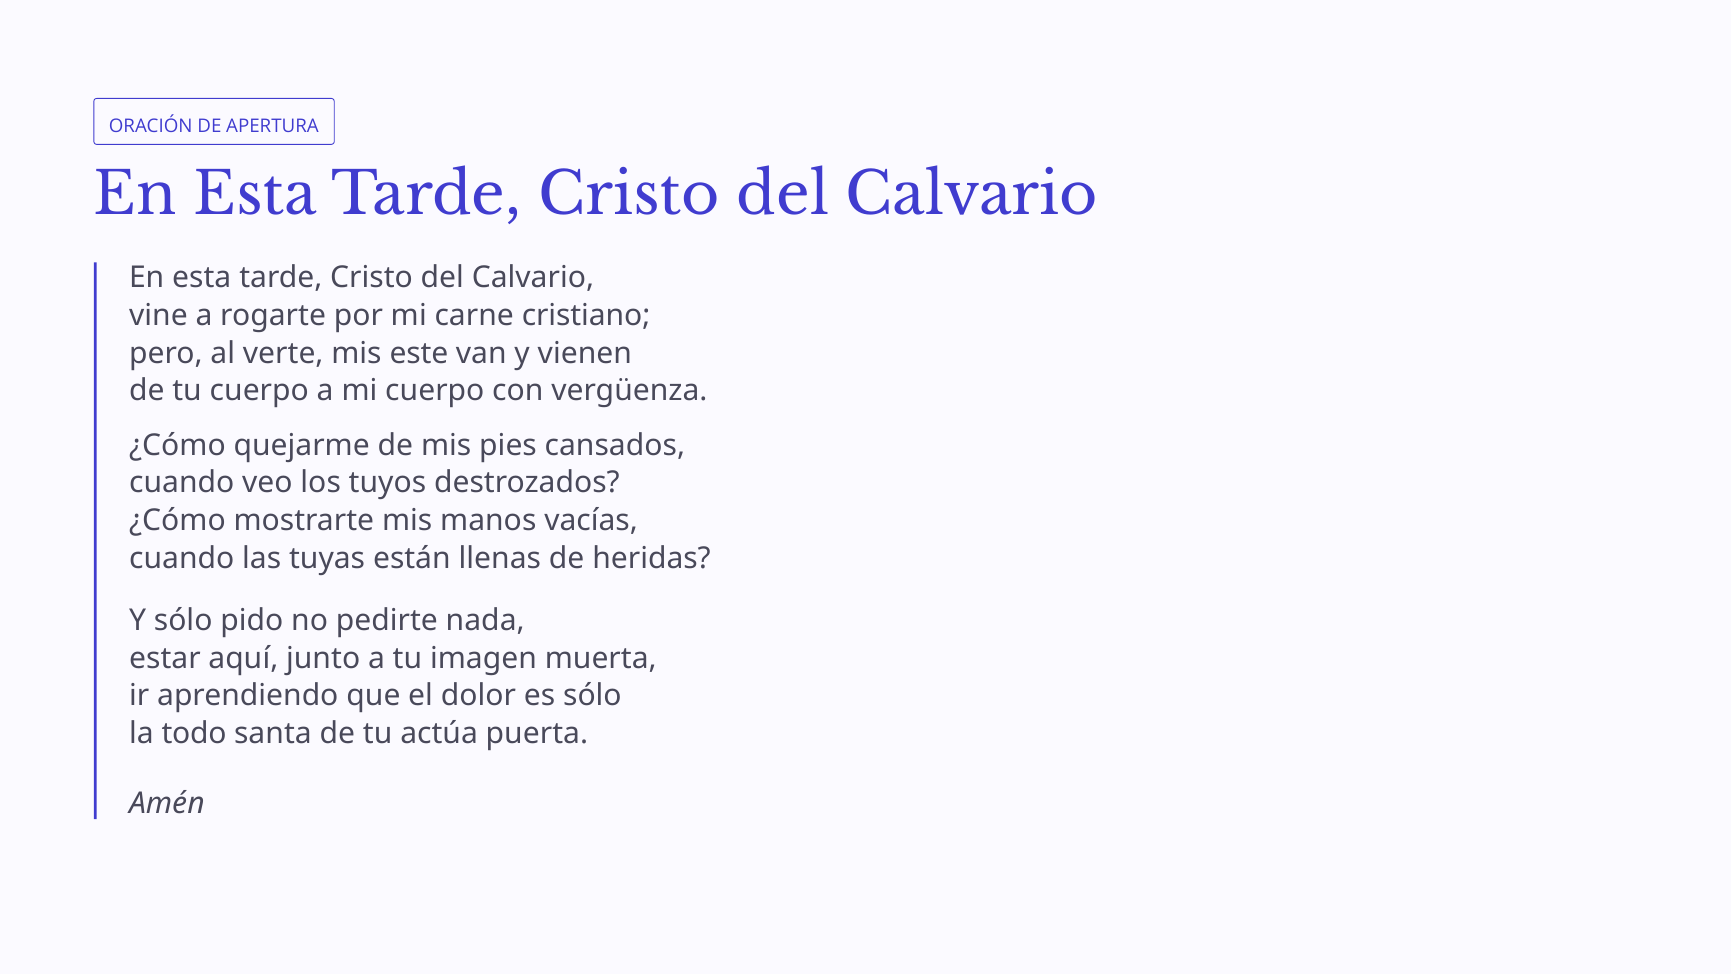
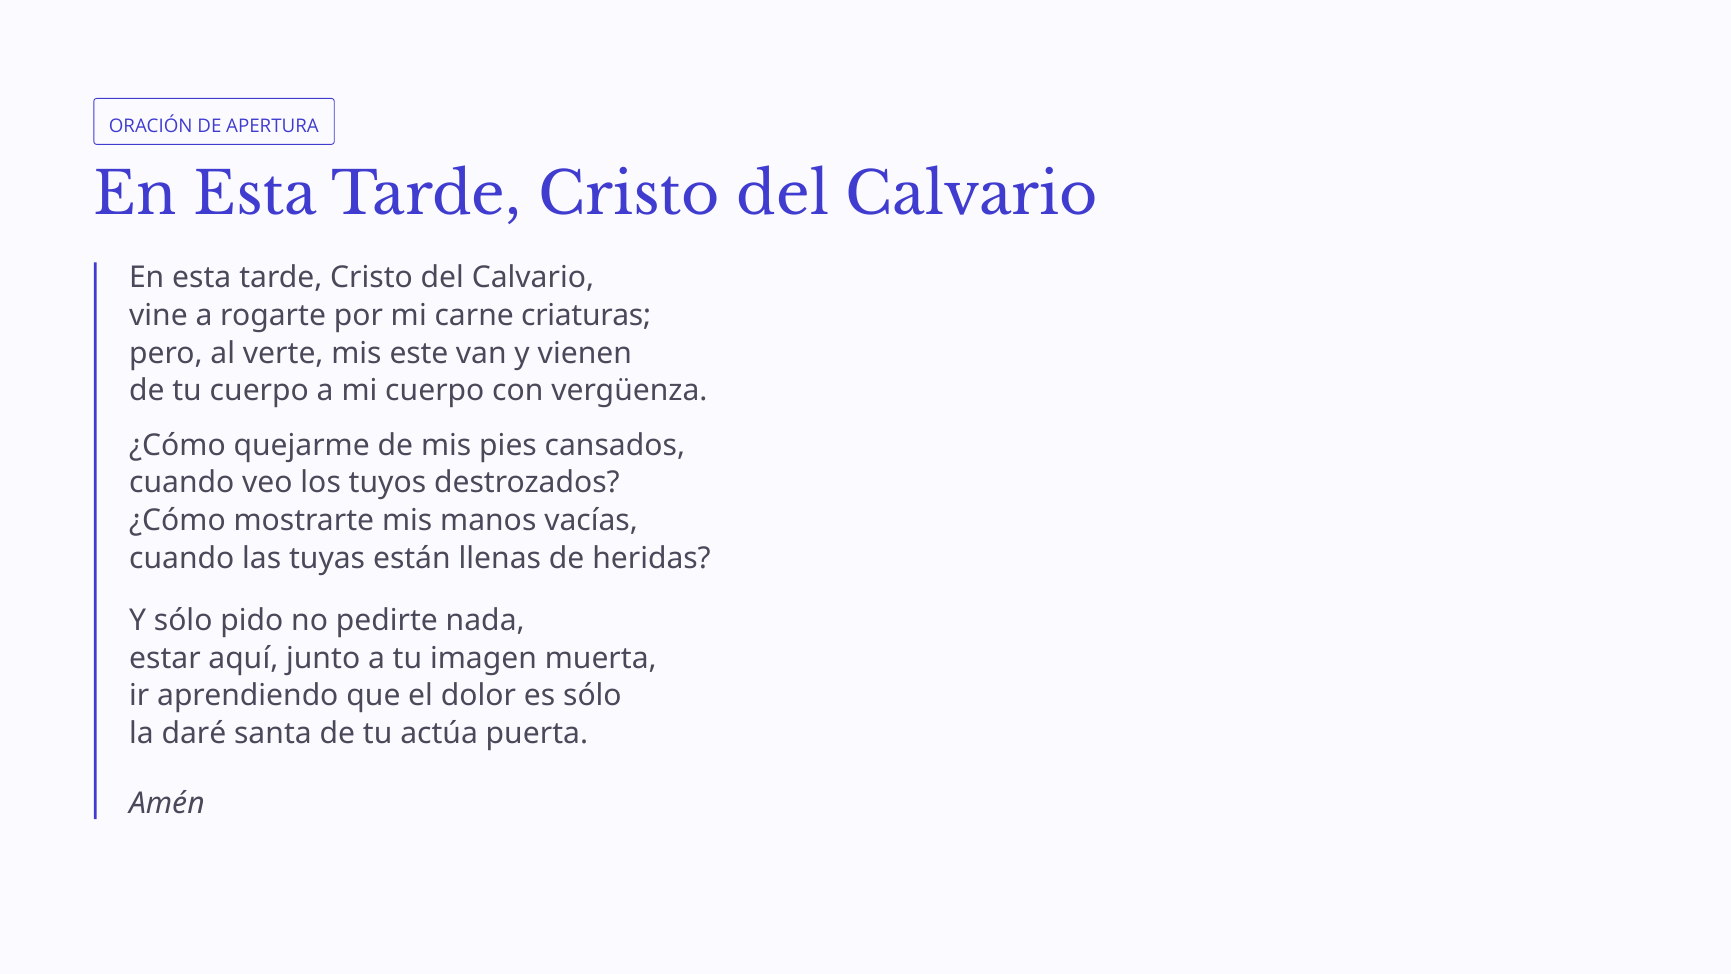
cristiano: cristiano -> criaturas
todo: todo -> daré
